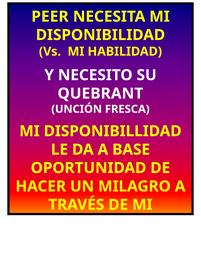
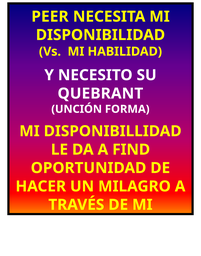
FRESCA: FRESCA -> FORMA
BASE: BASE -> FIND
